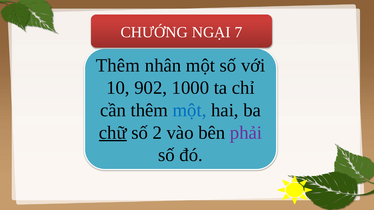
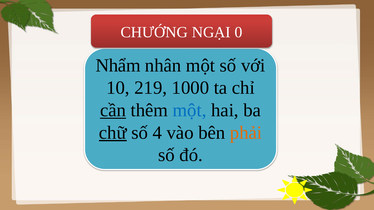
7: 7 -> 0
Thêm at (118, 66): Thêm -> Nhẩm
902: 902 -> 219
cần underline: none -> present
2: 2 -> 4
phải colour: purple -> orange
